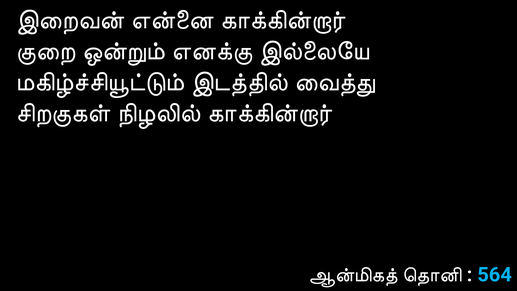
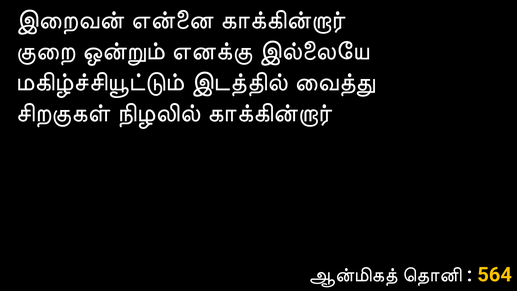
564 colour: light blue -> yellow
